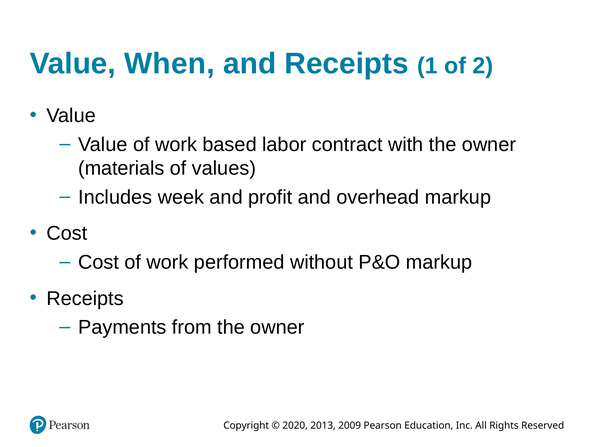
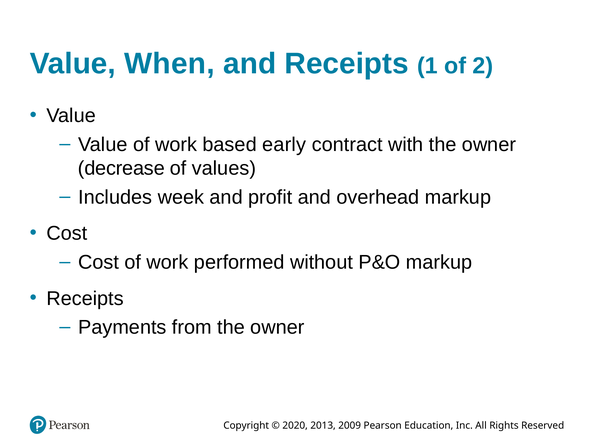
labor: labor -> early
materials: materials -> decrease
